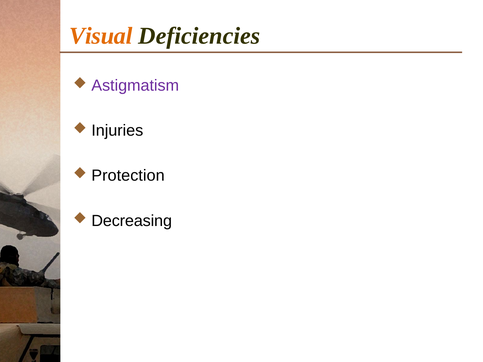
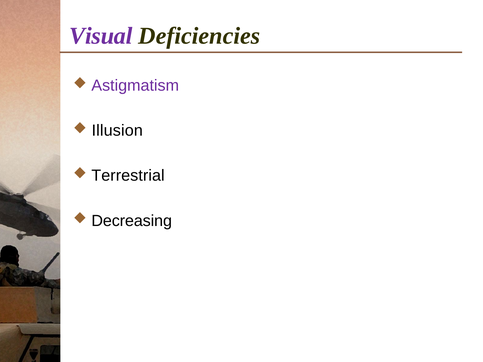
Visual colour: orange -> purple
Injuries: Injuries -> Illusion
Protection: Protection -> Terrestrial
